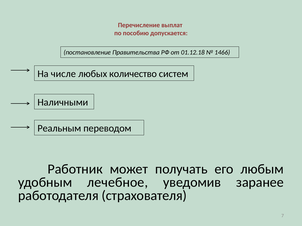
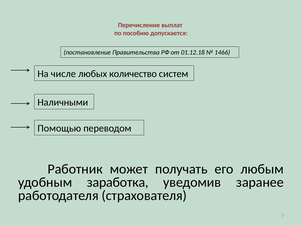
Реальным: Реальным -> Помощью
лечебное: лечебное -> заработка
